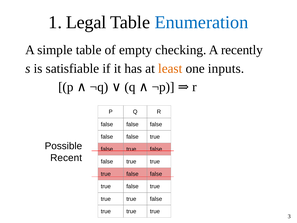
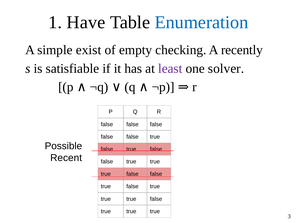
Legal: Legal -> Have
simple table: table -> exist
least colour: orange -> purple
inputs: inputs -> solver
